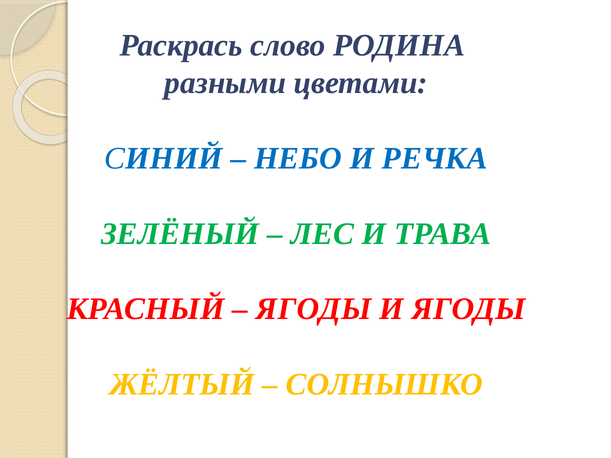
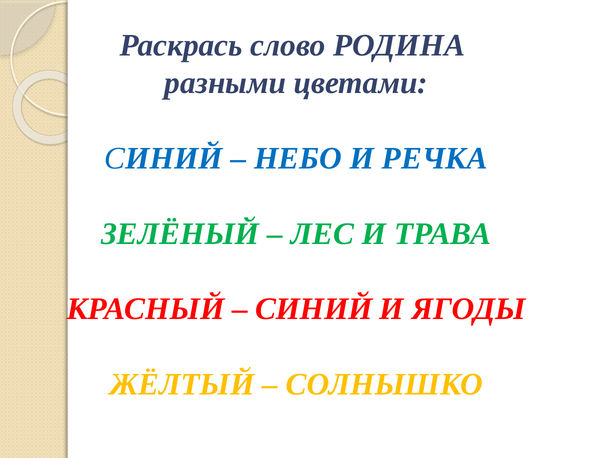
ЯГОДЫ at (314, 309): ЯГОДЫ -> СИНИЙ
